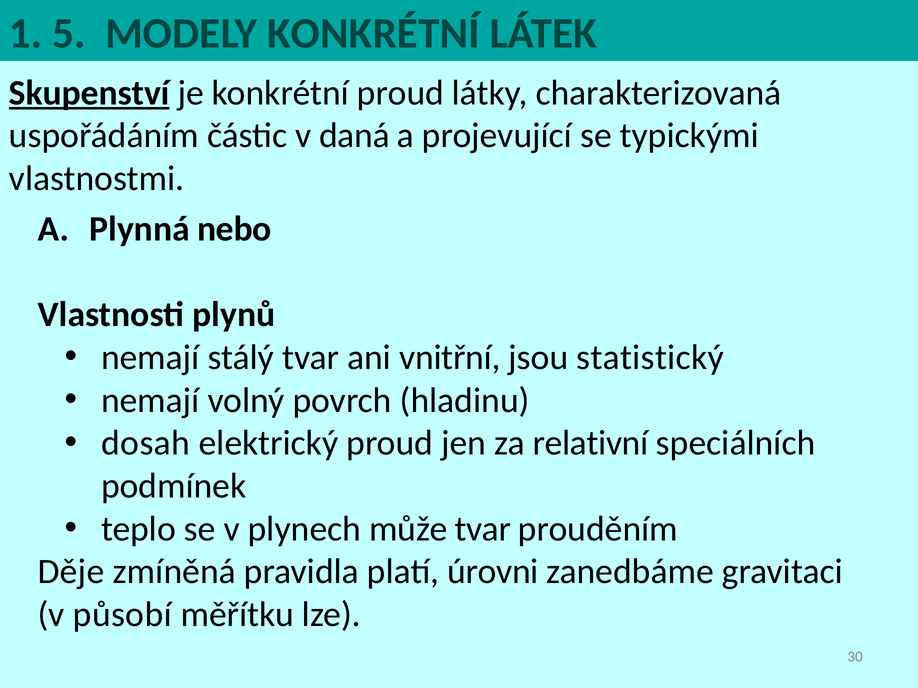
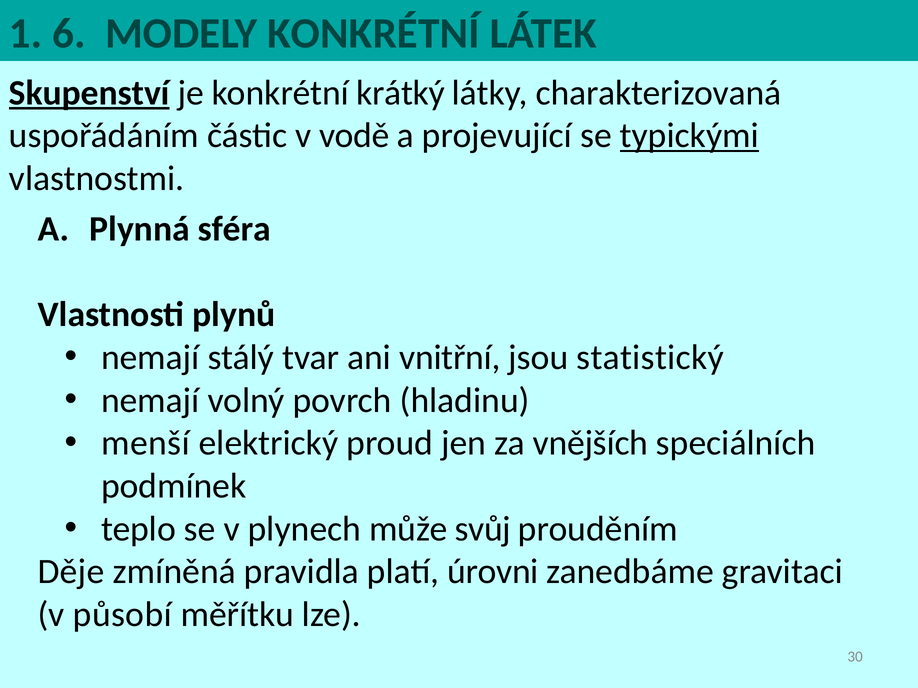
5: 5 -> 6
konkrétní proud: proud -> krátký
daná: daná -> vodě
typickými underline: none -> present
nebo: nebo -> sféra
dosah: dosah -> menší
relativní: relativní -> vnějších
může tvar: tvar -> svůj
